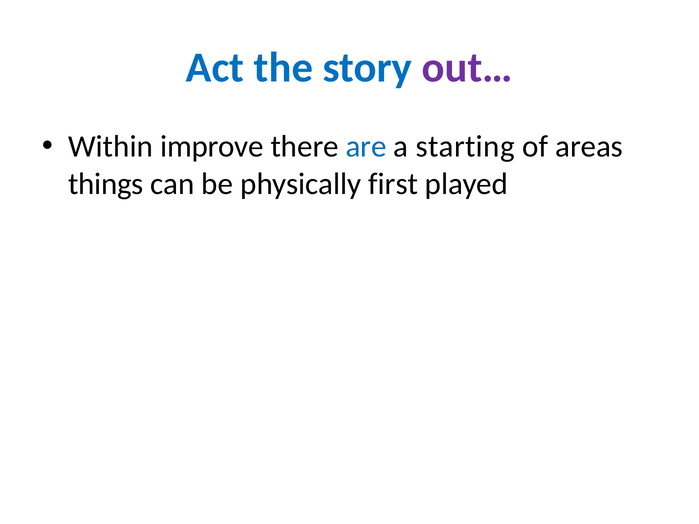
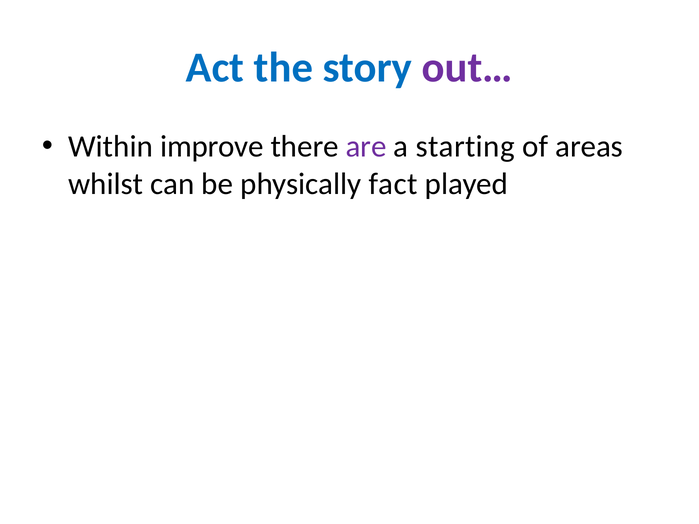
are colour: blue -> purple
things: things -> whilst
first: first -> fact
